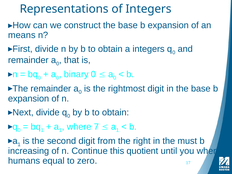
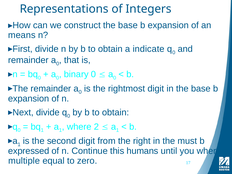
a integers: integers -> indicate
7: 7 -> 2
increasing: increasing -> expressed
quotient: quotient -> humans
humans: humans -> multiple
